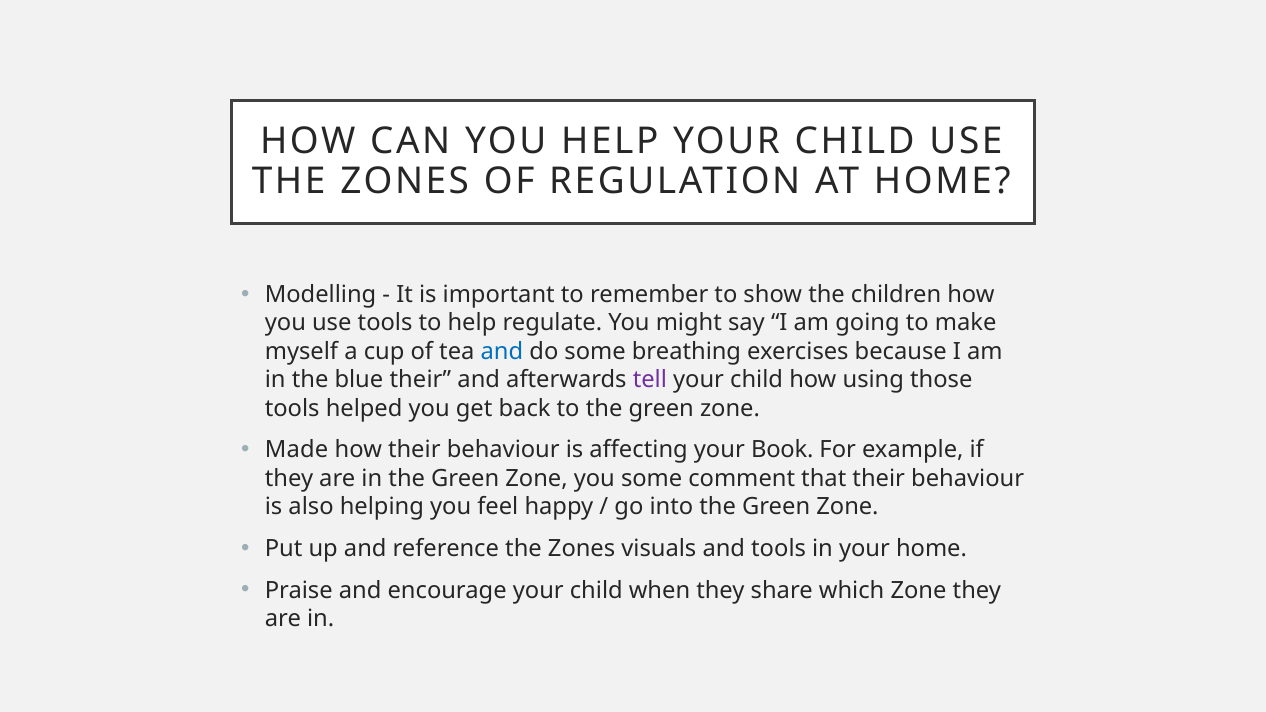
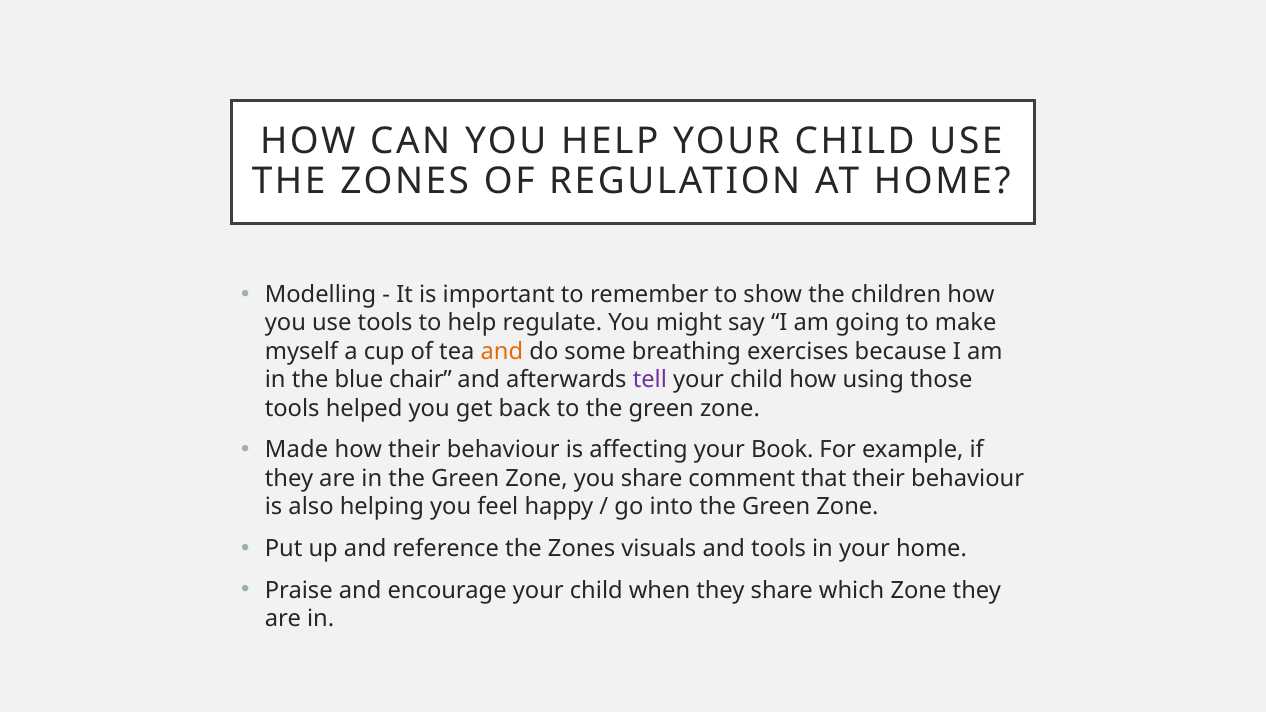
and at (502, 352) colour: blue -> orange
blue their: their -> chair
you some: some -> share
